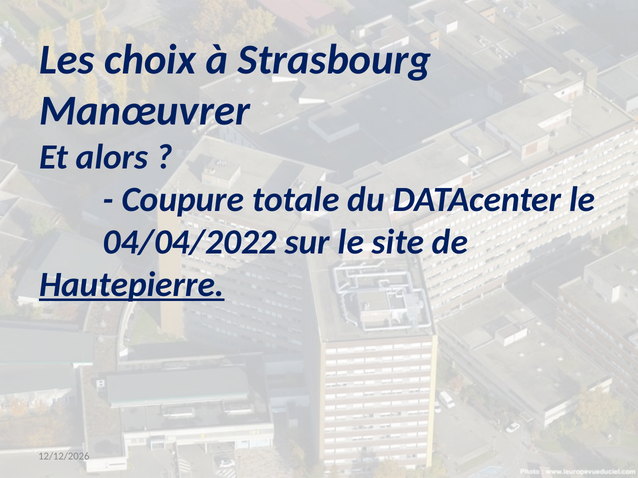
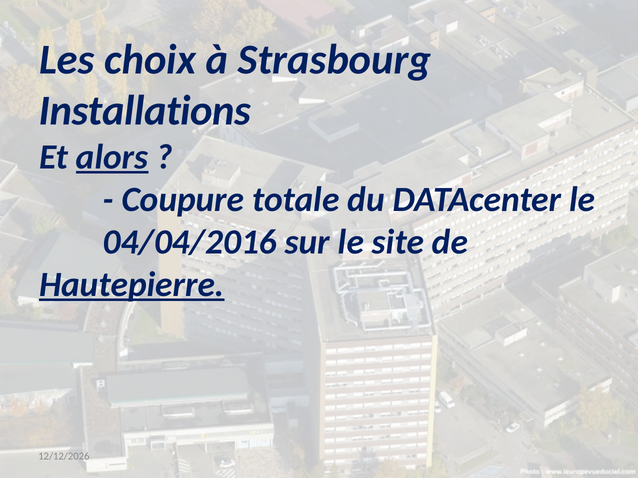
Manœuvrer: Manœuvrer -> Installations
alors underline: none -> present
04/04/2022: 04/04/2022 -> 04/04/2016
